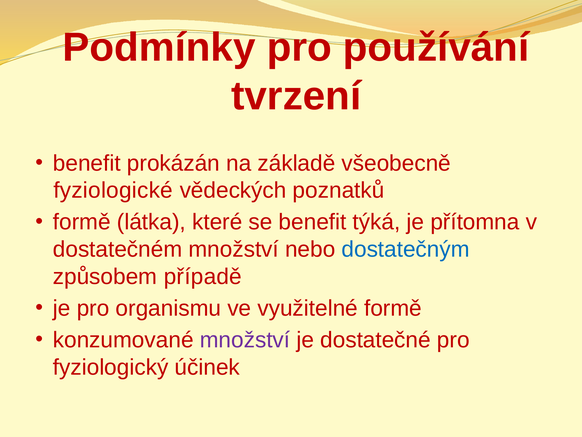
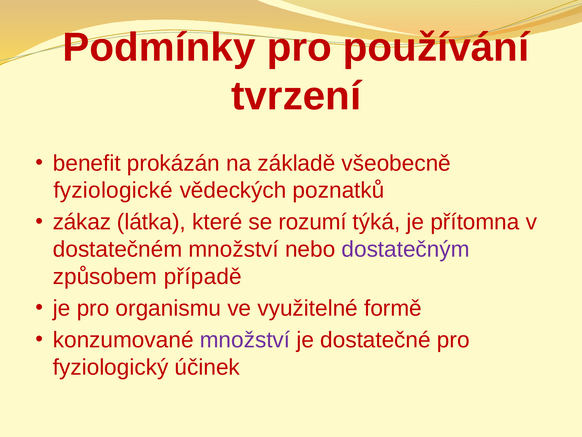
formě at (82, 222): formě -> zákaz
se benefit: benefit -> rozumí
dostatečným colour: blue -> purple
